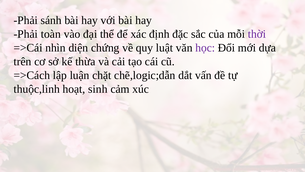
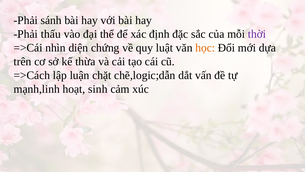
toàn: toàn -> thấu
học colour: purple -> orange
thuộc,linh: thuộc,linh -> mạnh,linh
